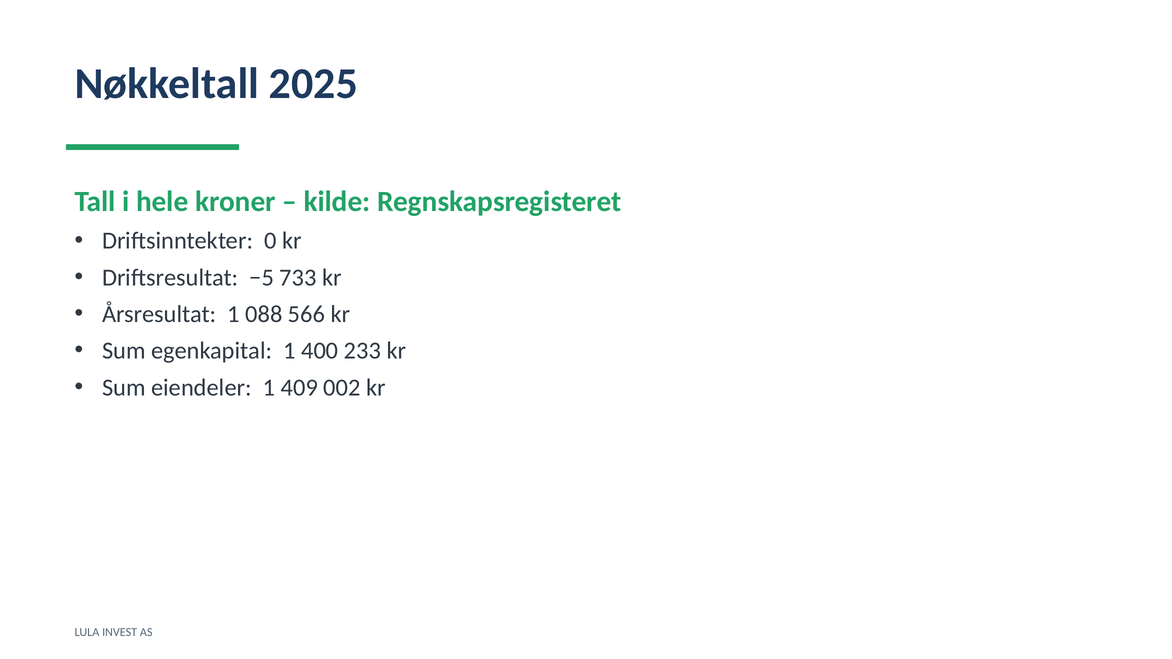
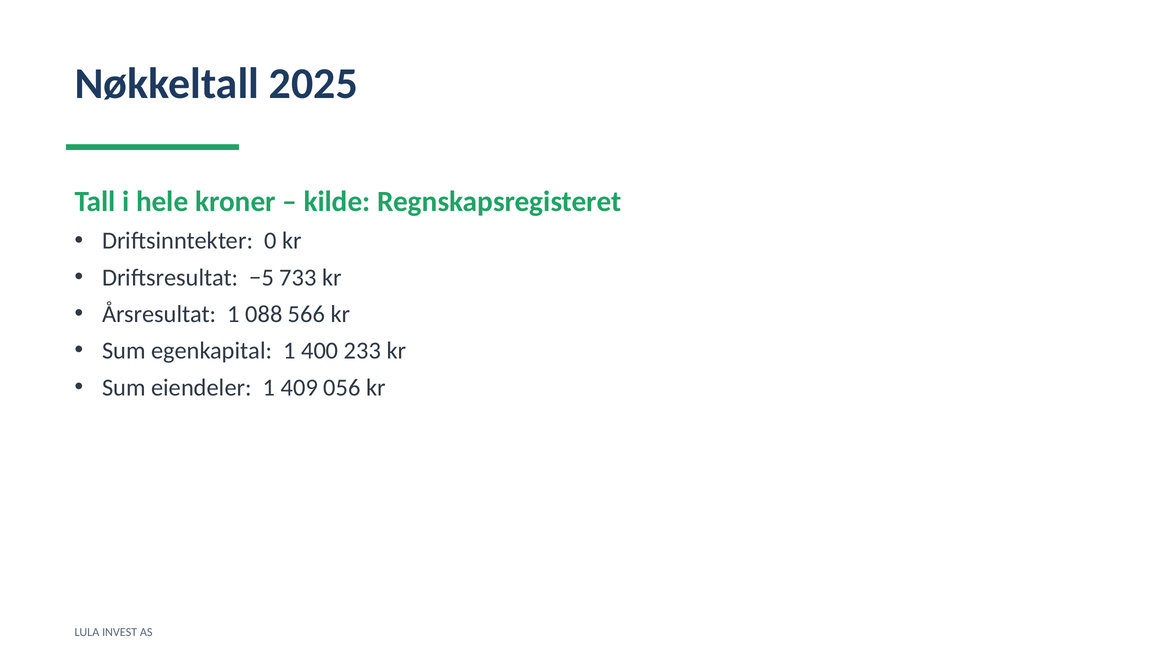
002: 002 -> 056
